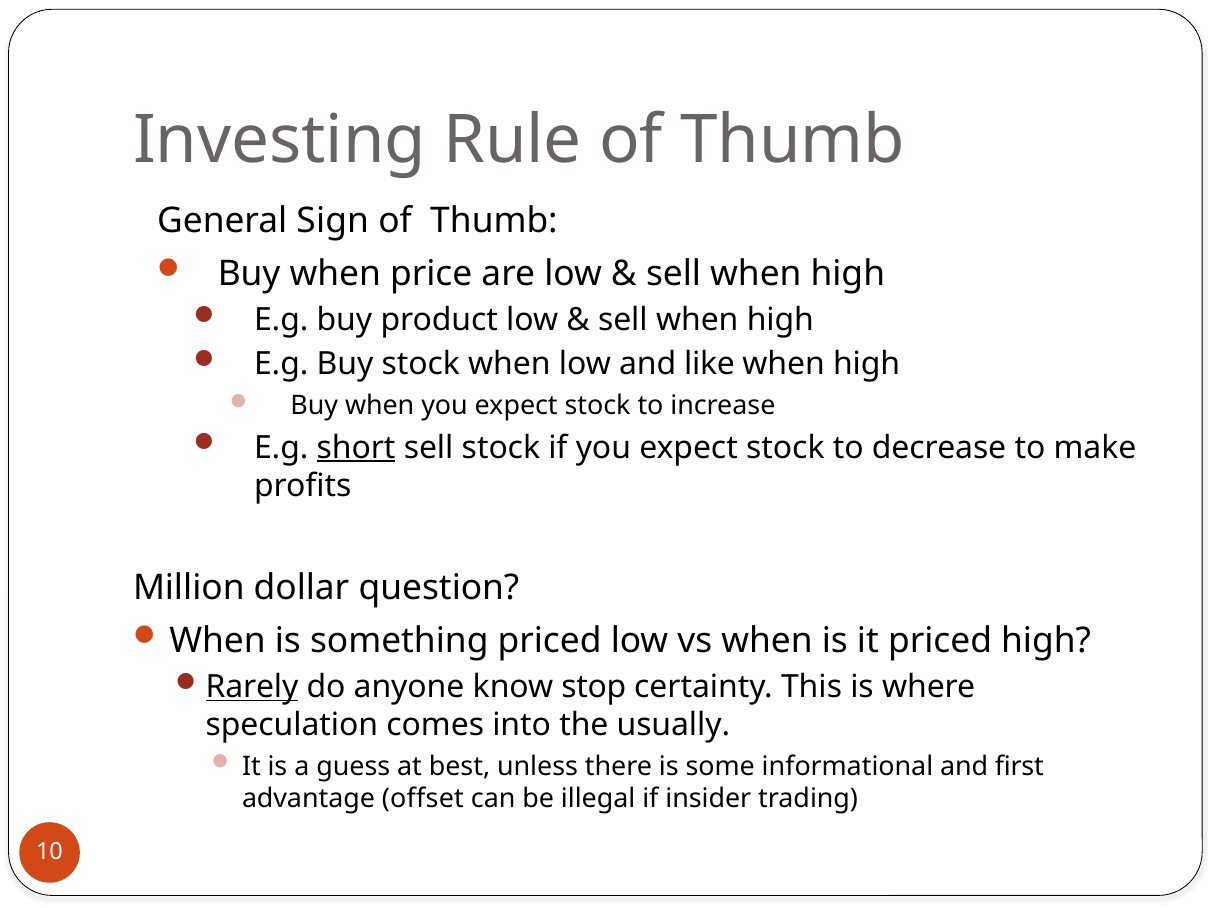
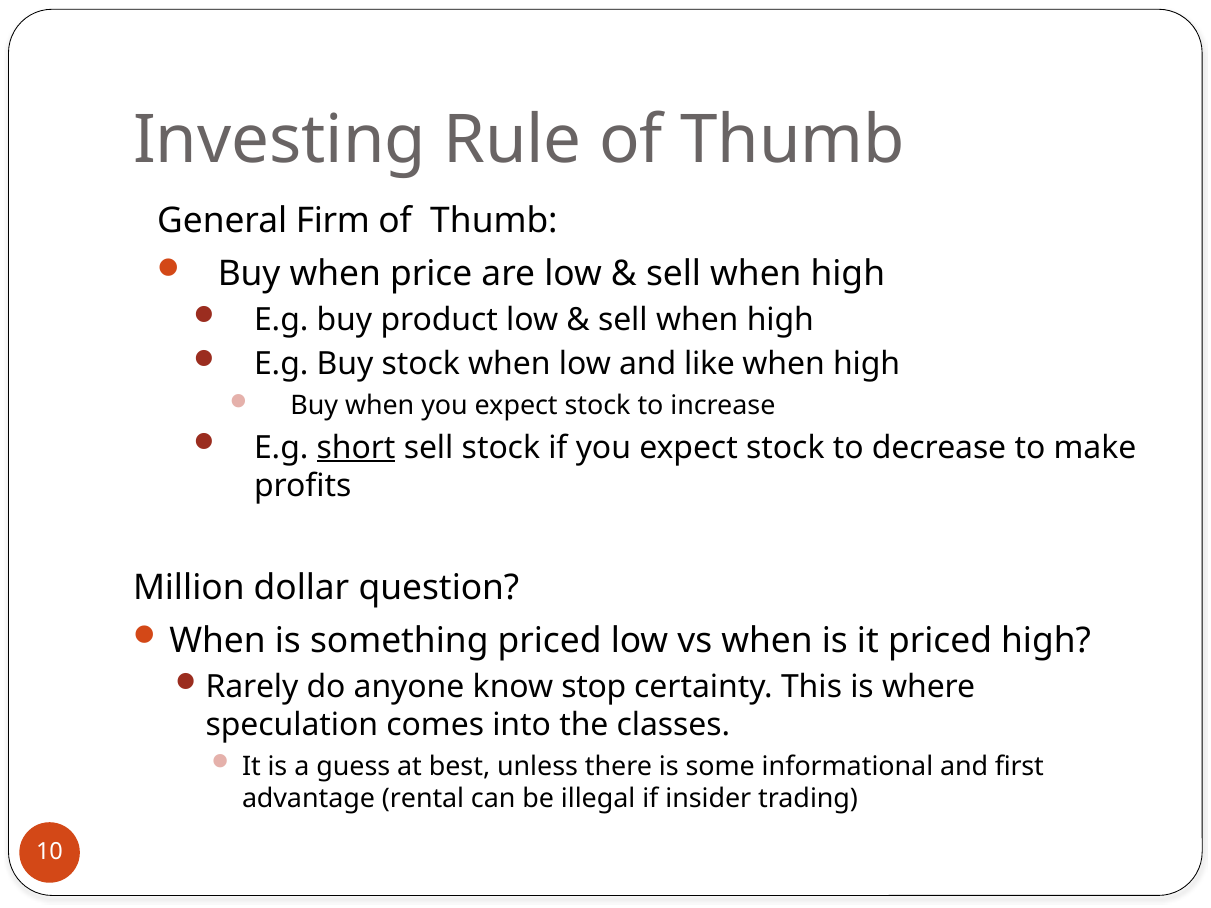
Sign: Sign -> Firm
Rarely underline: present -> none
usually: usually -> classes
offset: offset -> rental
